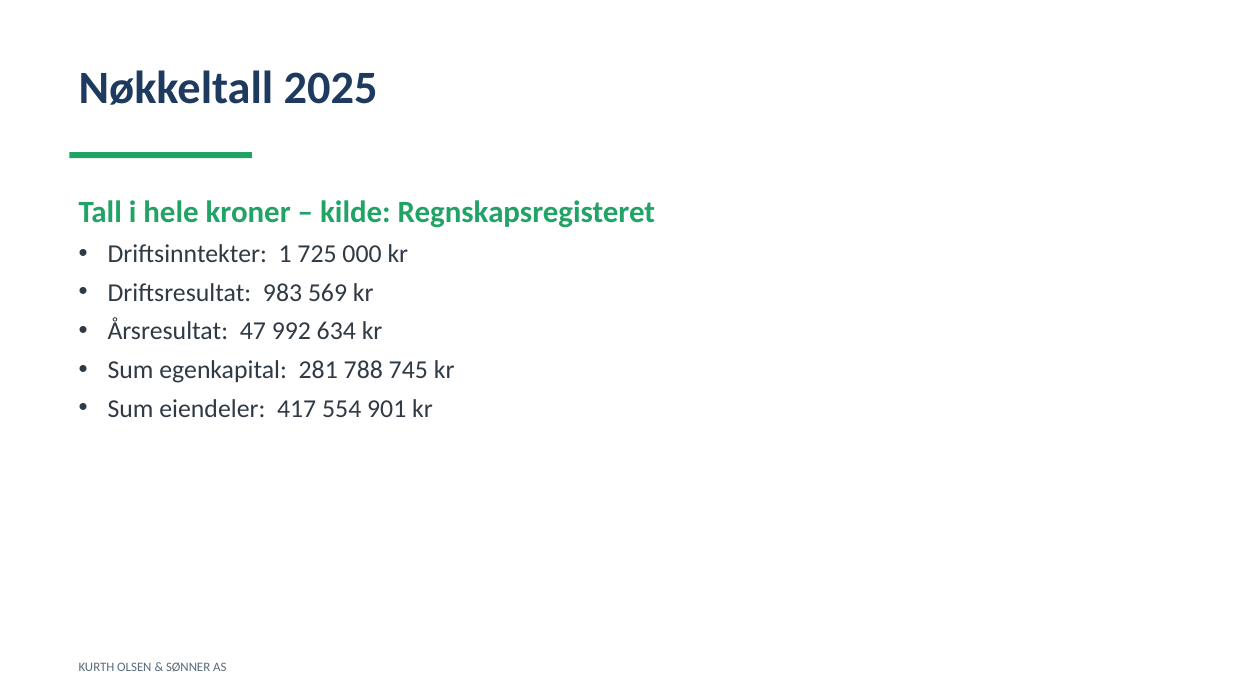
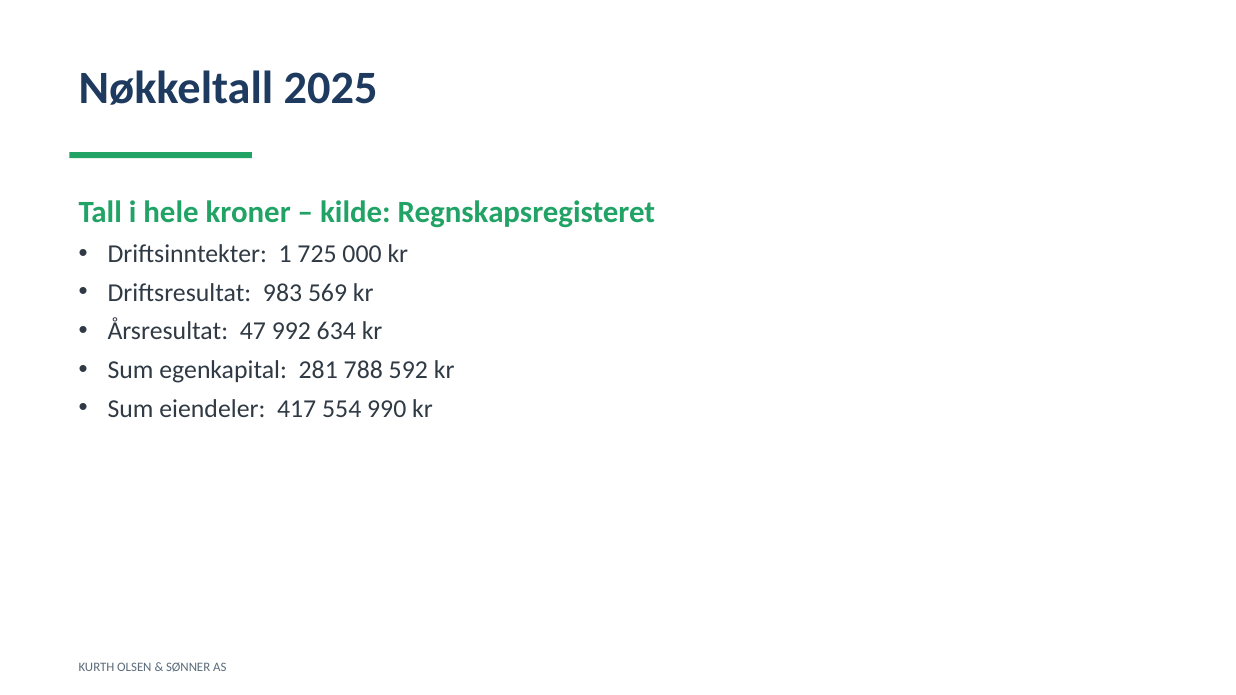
745: 745 -> 592
901: 901 -> 990
